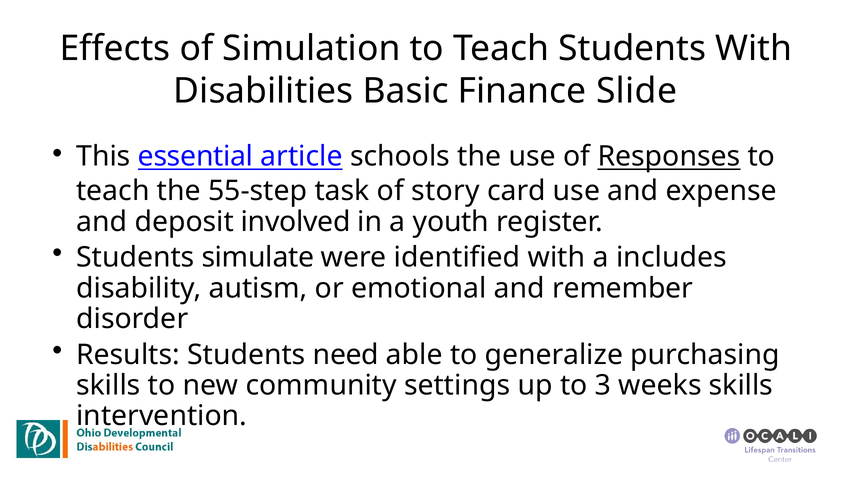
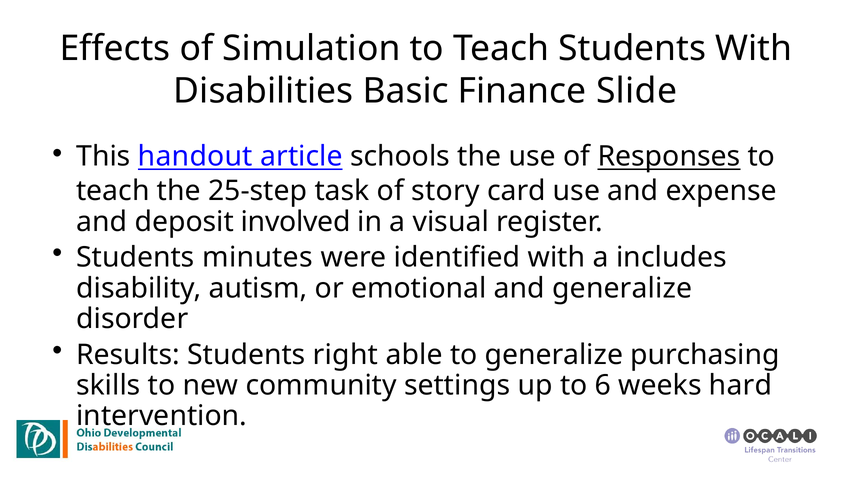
essential: essential -> handout
55-step: 55-step -> 25-step
youth: youth -> visual
simulate: simulate -> minutes
and remember: remember -> generalize
need: need -> right
3: 3 -> 6
weeks skills: skills -> hard
